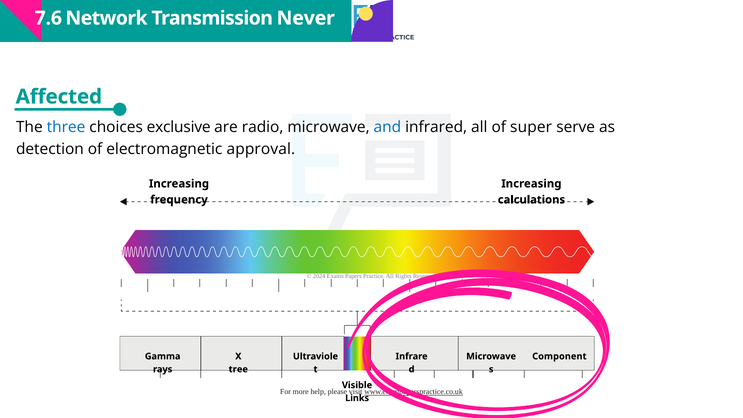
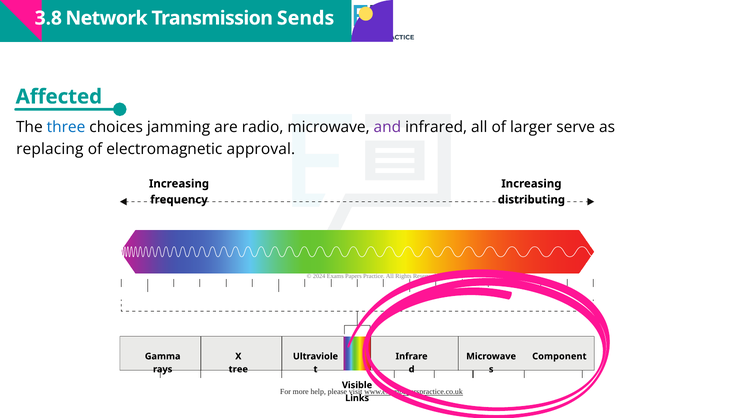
7.6: 7.6 -> 3.8
Never: Never -> Sends
exclusive: exclusive -> jamming
and colour: blue -> purple
super: super -> larger
detection: detection -> replacing
calculations: calculations -> distributing
